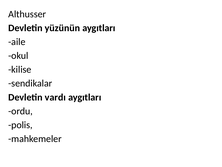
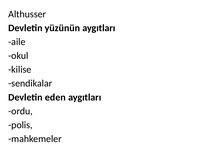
vardı: vardı -> eden
